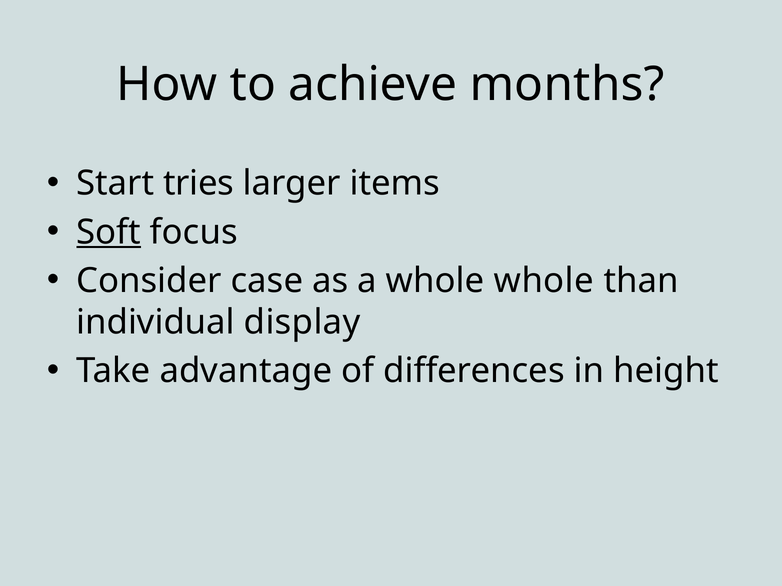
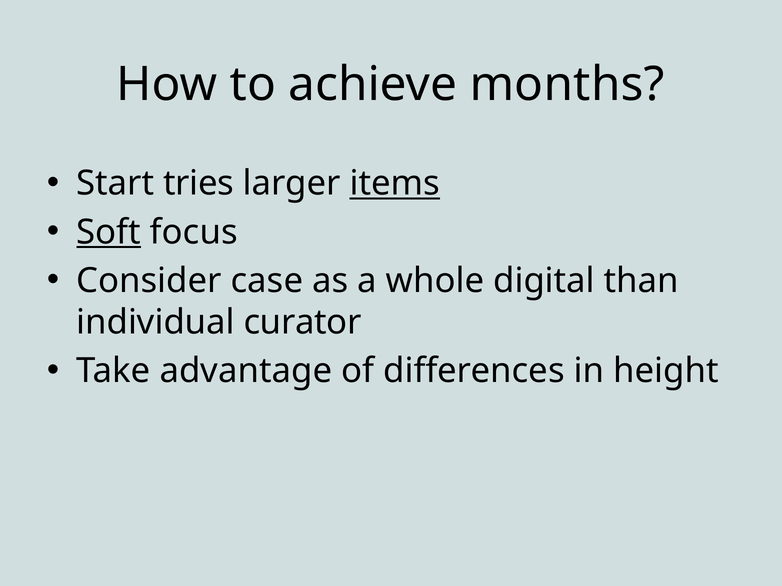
items underline: none -> present
whole whole: whole -> digital
display: display -> curator
